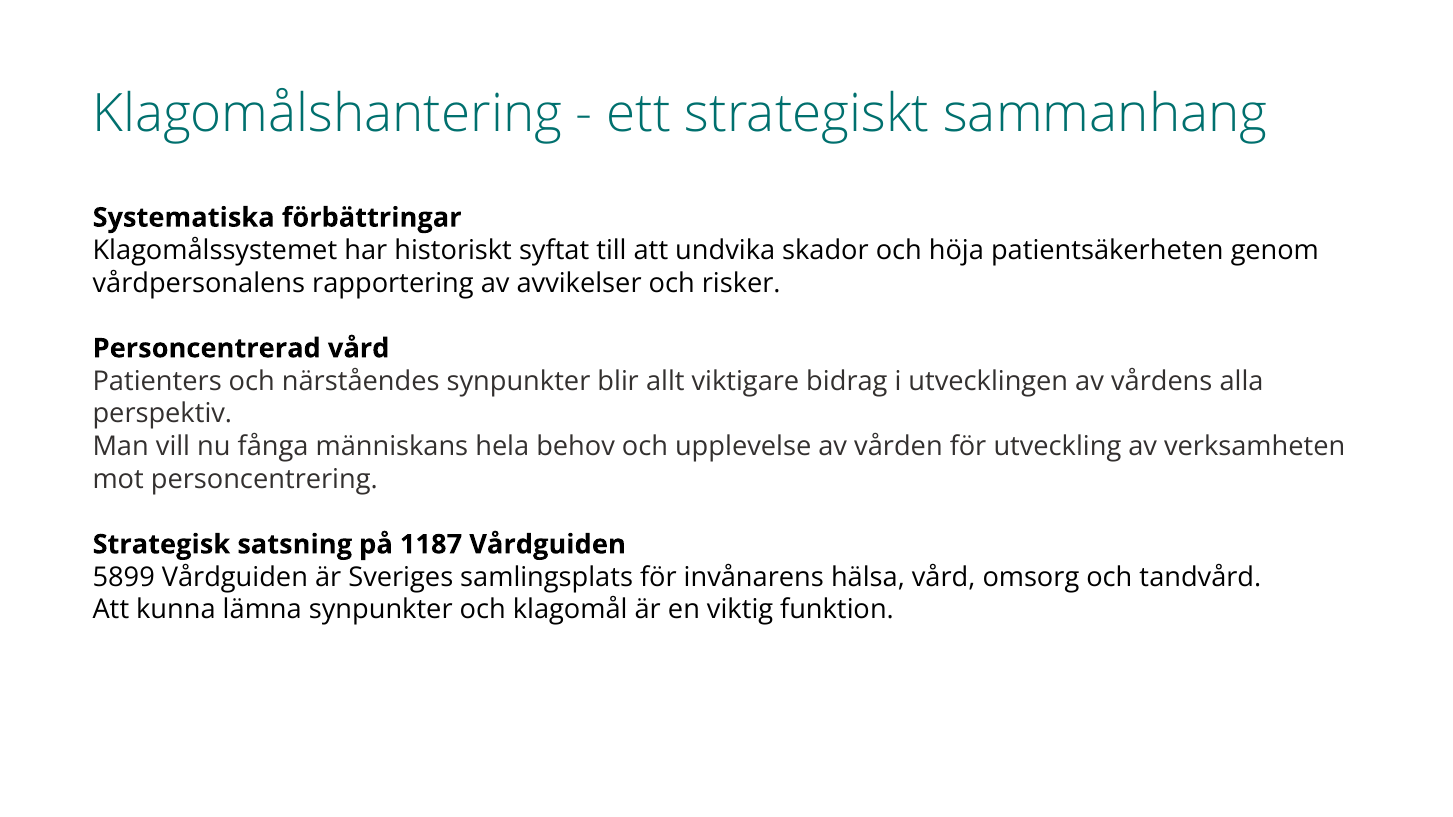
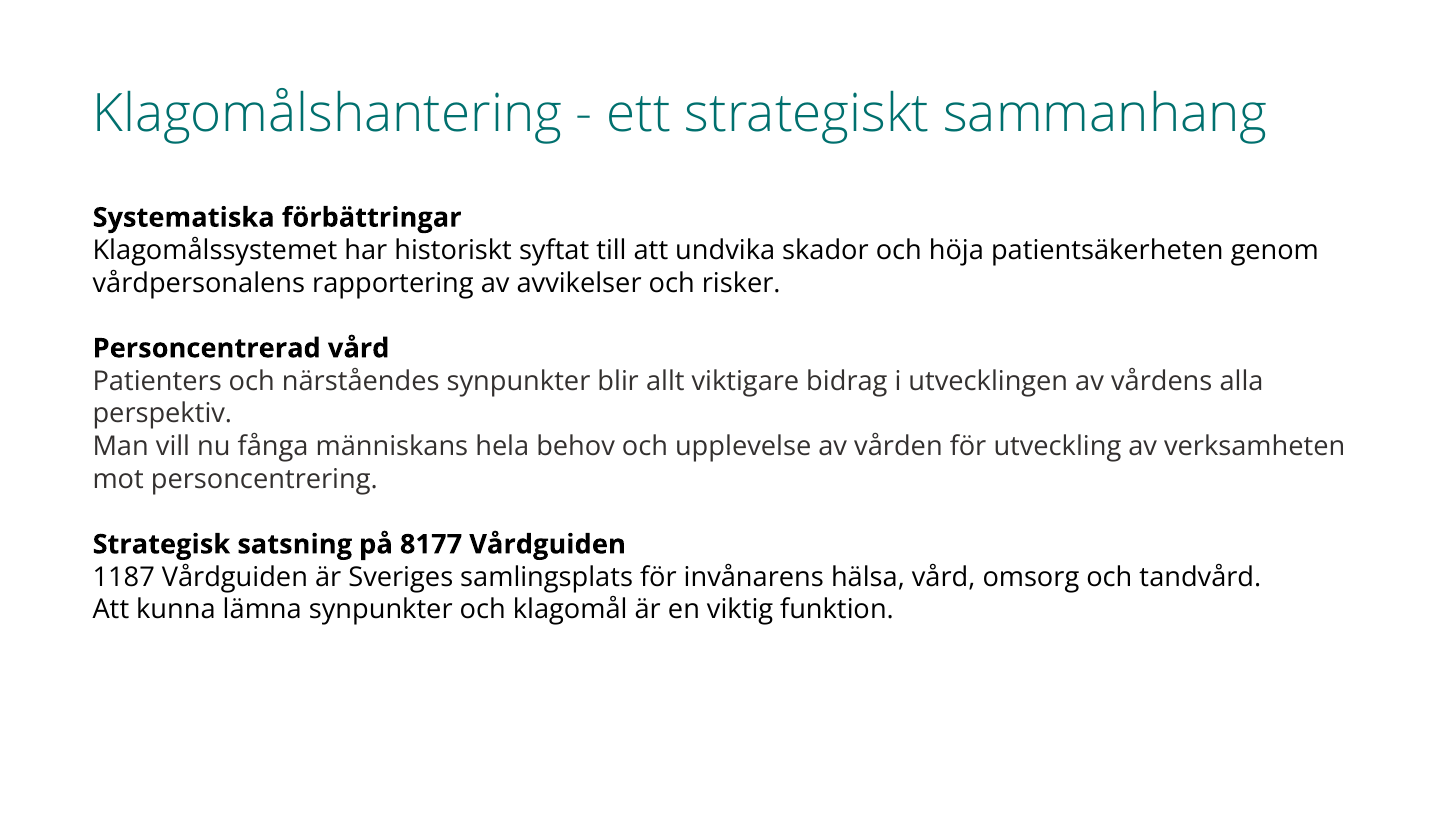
1187: 1187 -> 8177
5899: 5899 -> 1187
